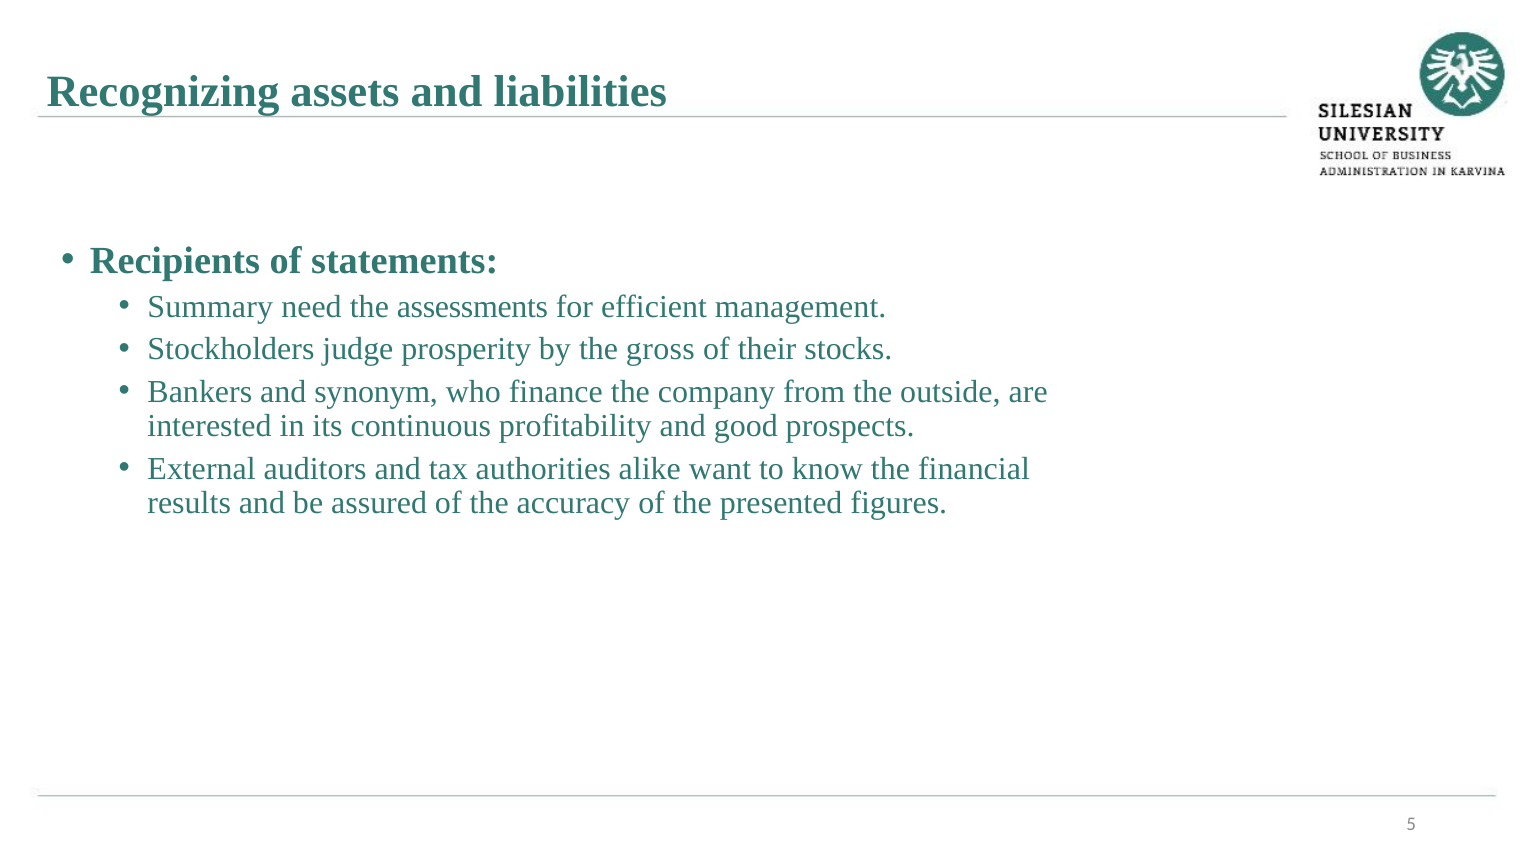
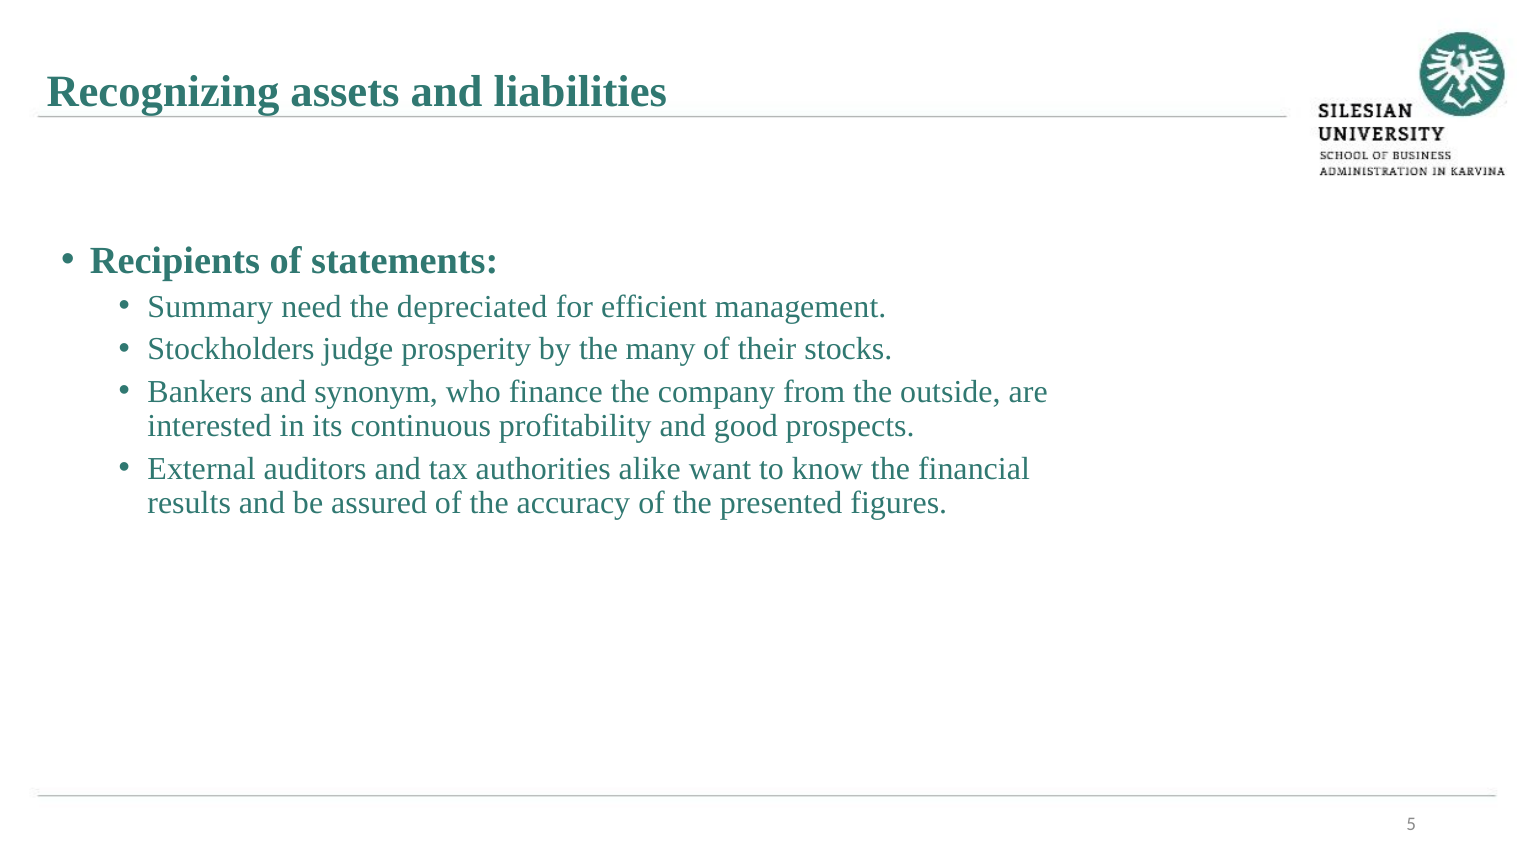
assessments: assessments -> depreciated
gross: gross -> many
